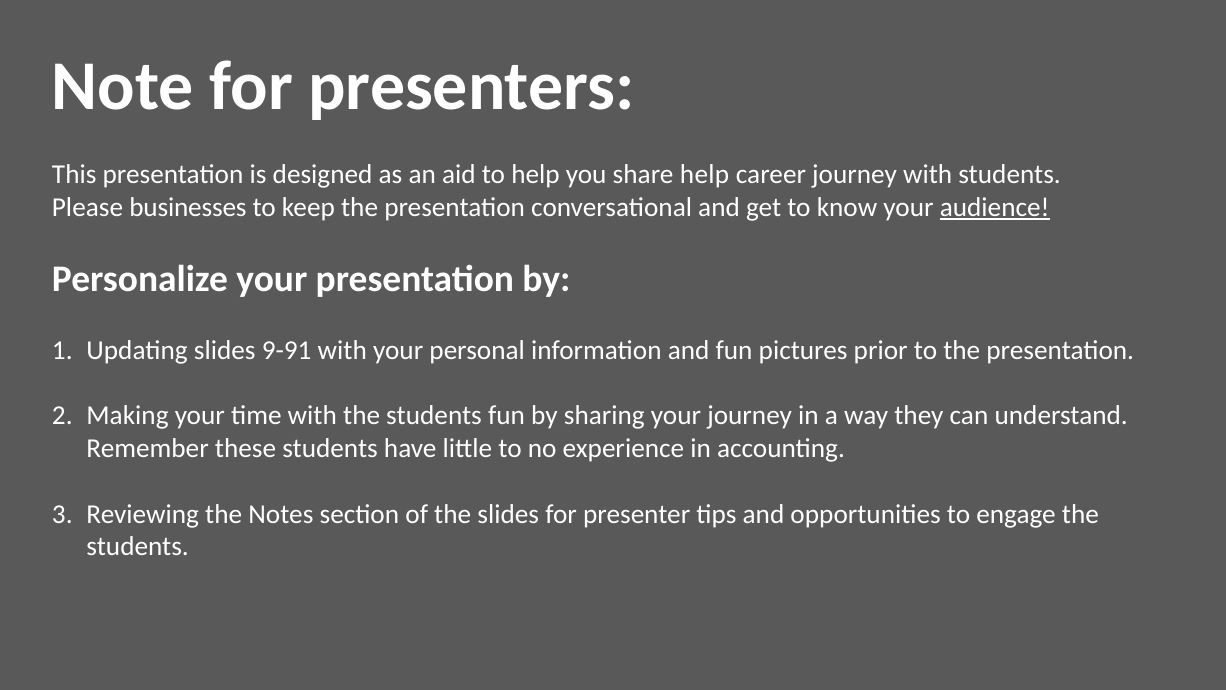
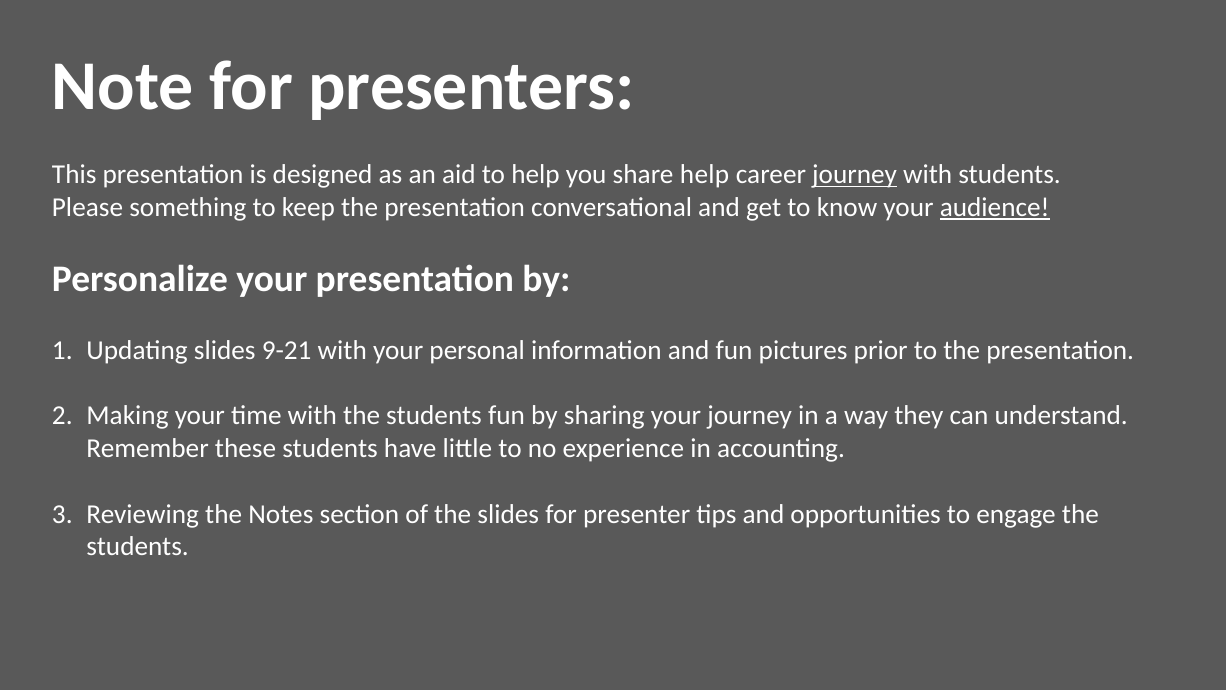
journey at (855, 175) underline: none -> present
businesses: businesses -> something
9-91: 9-91 -> 9-21
